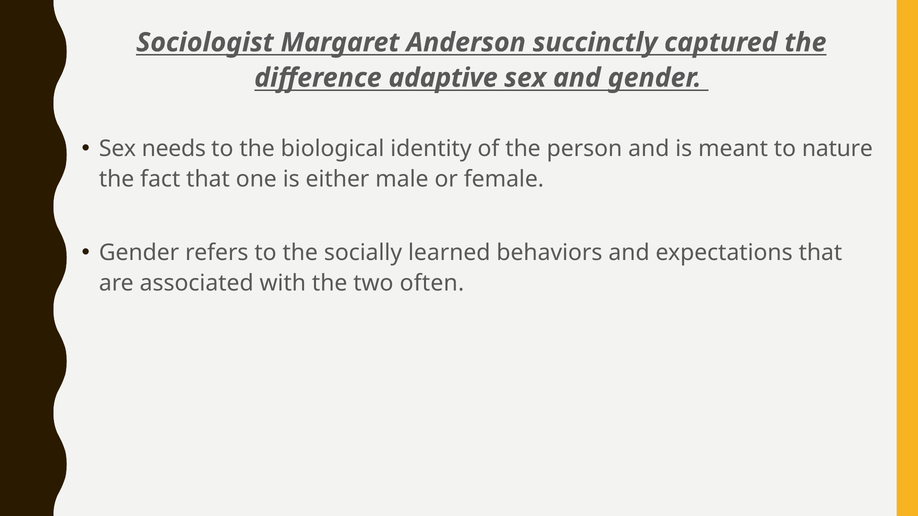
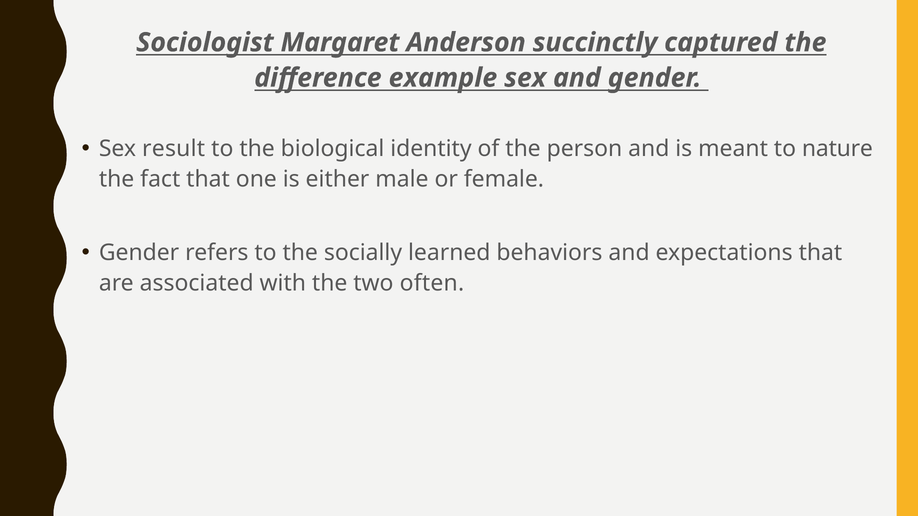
adaptive: adaptive -> example
needs: needs -> result
